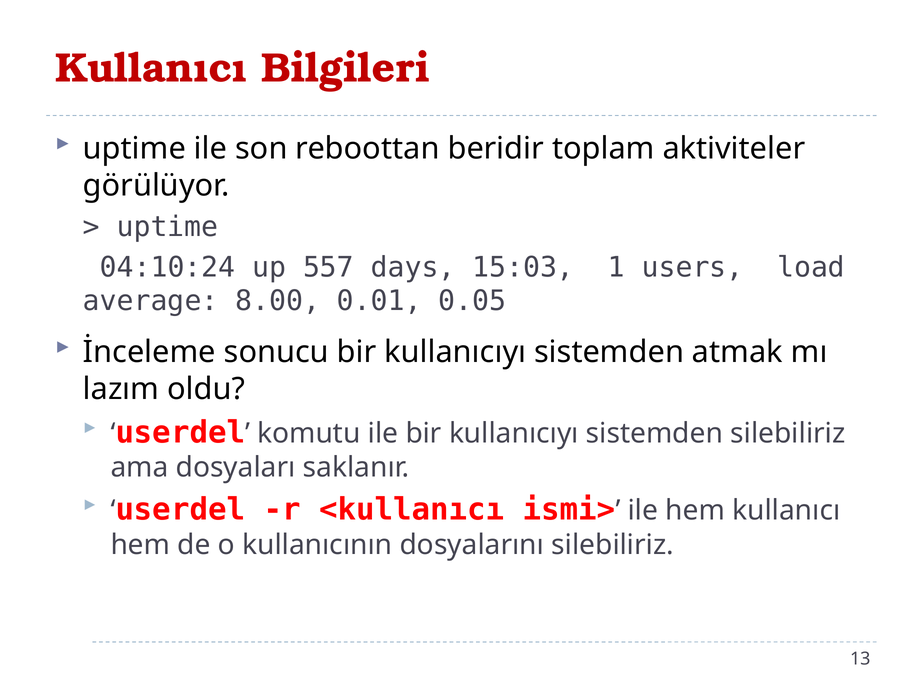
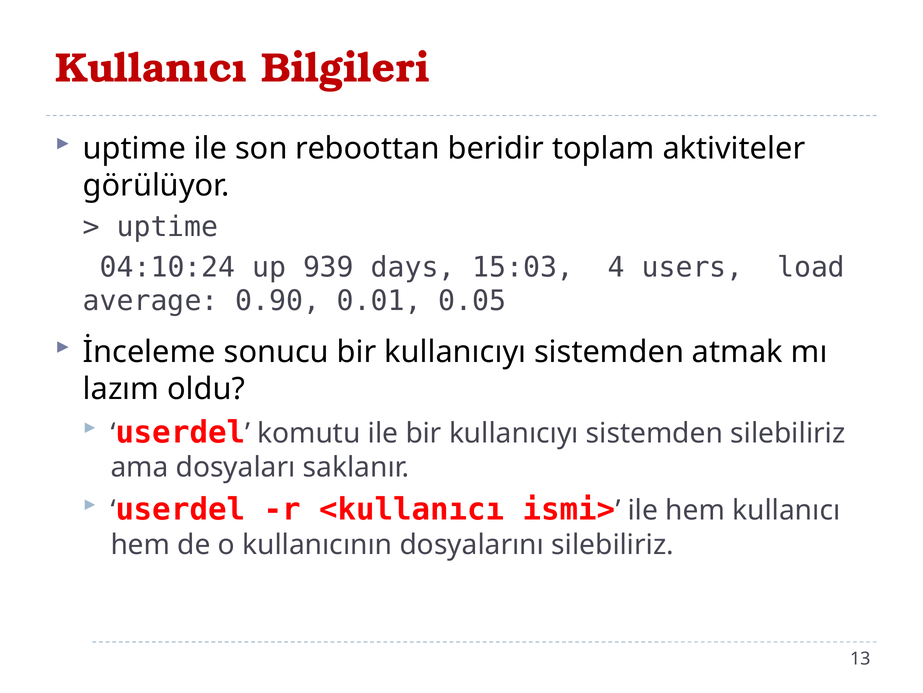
557: 557 -> 939
1: 1 -> 4
8.00: 8.00 -> 0.90
